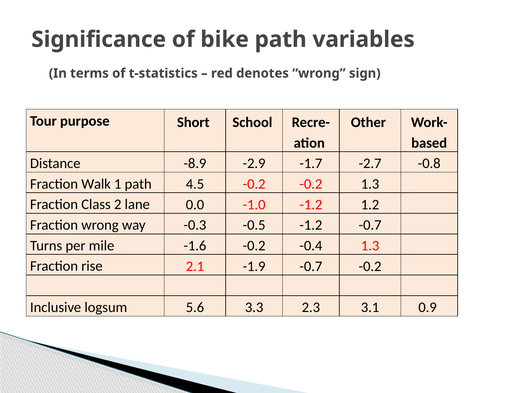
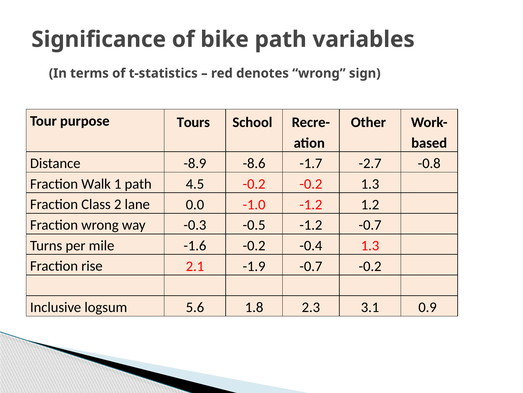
Short: Short -> Tours
-2.9: -2.9 -> -8.6
3.3: 3.3 -> 1.8
